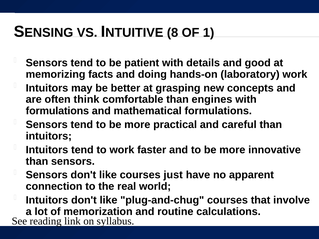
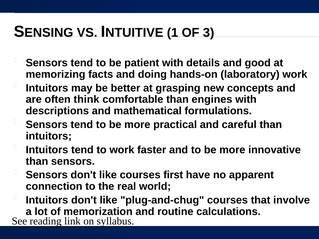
8: 8 -> 1
1: 1 -> 3
formulations at (57, 111): formulations -> descriptions
just: just -> first
